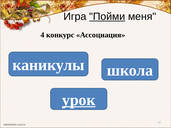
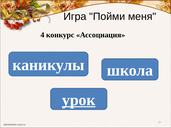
Пойми underline: present -> none
